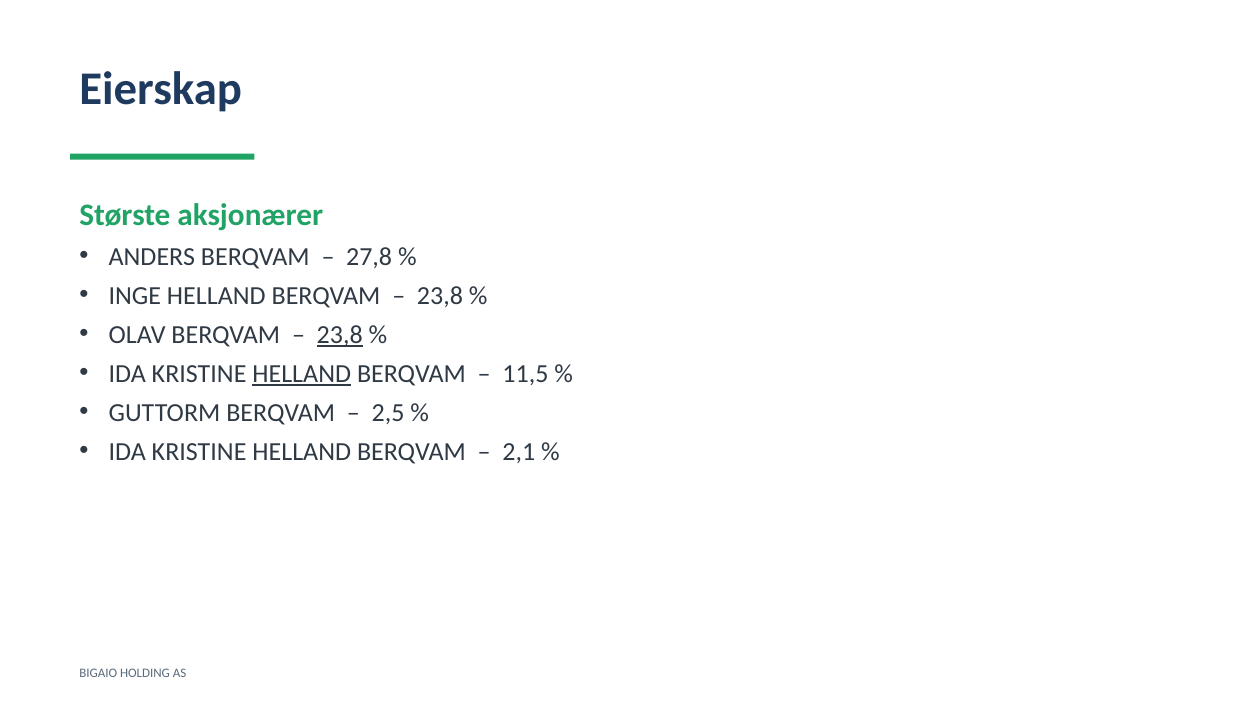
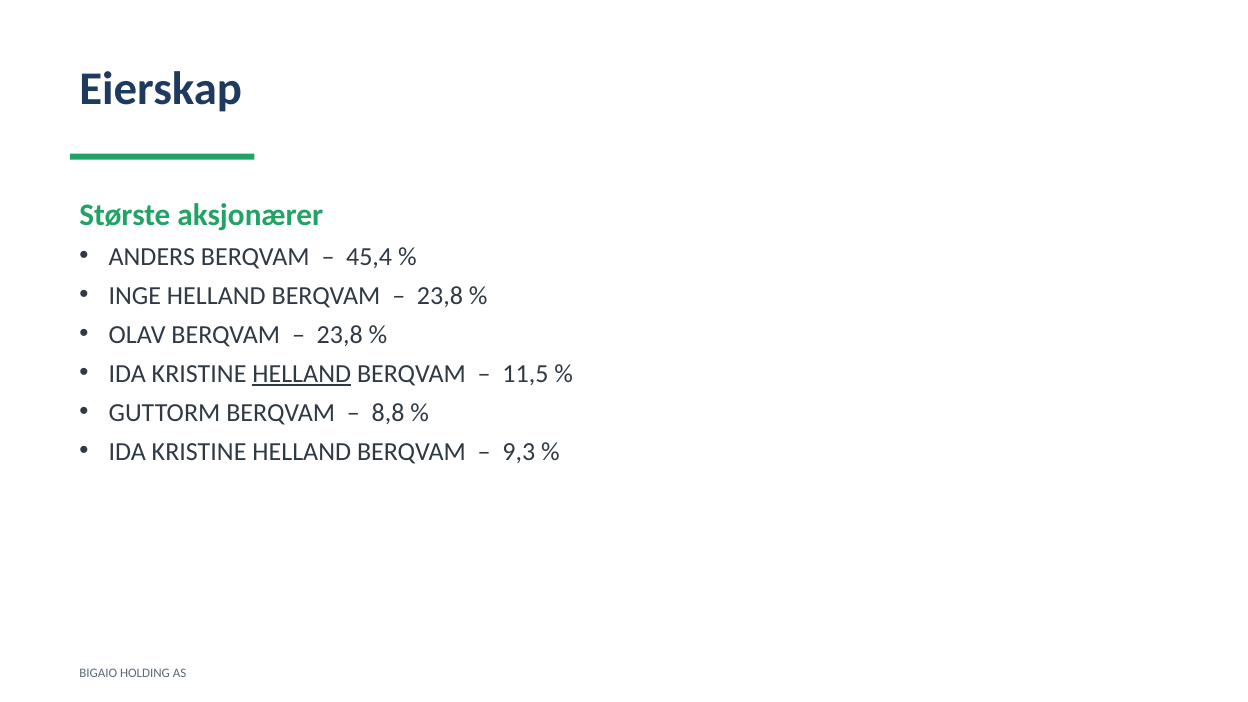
27,8: 27,8 -> 45,4
23,8 at (340, 335) underline: present -> none
2,5: 2,5 -> 8,8
2,1: 2,1 -> 9,3
